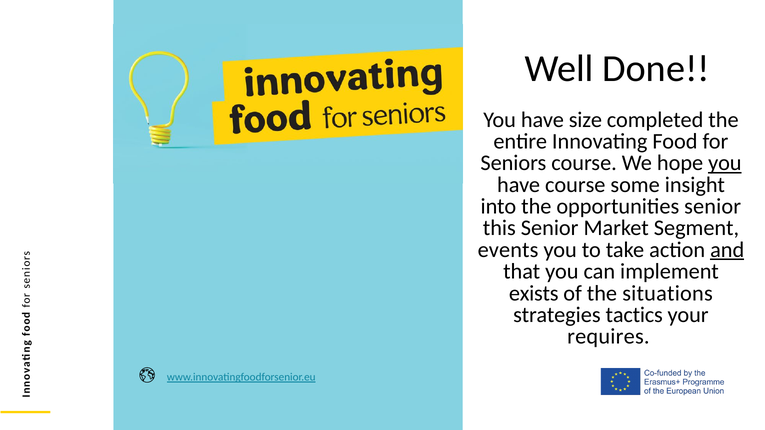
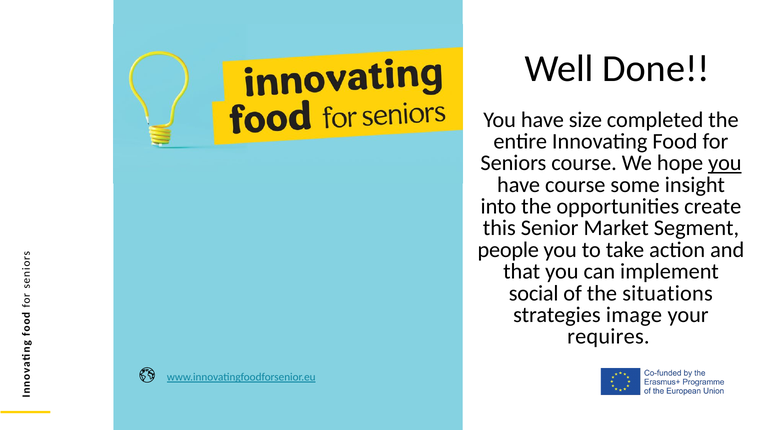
opportunities senior: senior -> create
events: events -> people
and underline: present -> none
exists: exists -> social
tactics: tactics -> image
